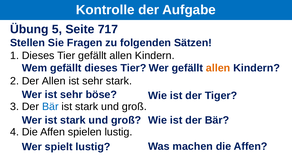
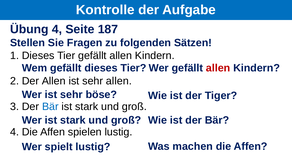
Übung 5: 5 -> 4
717: 717 -> 187
allen at (218, 68) colour: orange -> red
sehr stark: stark -> allen
